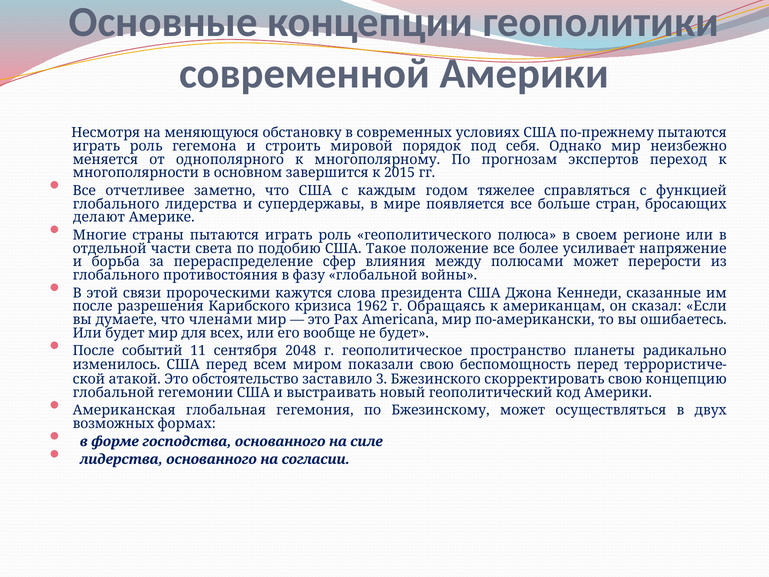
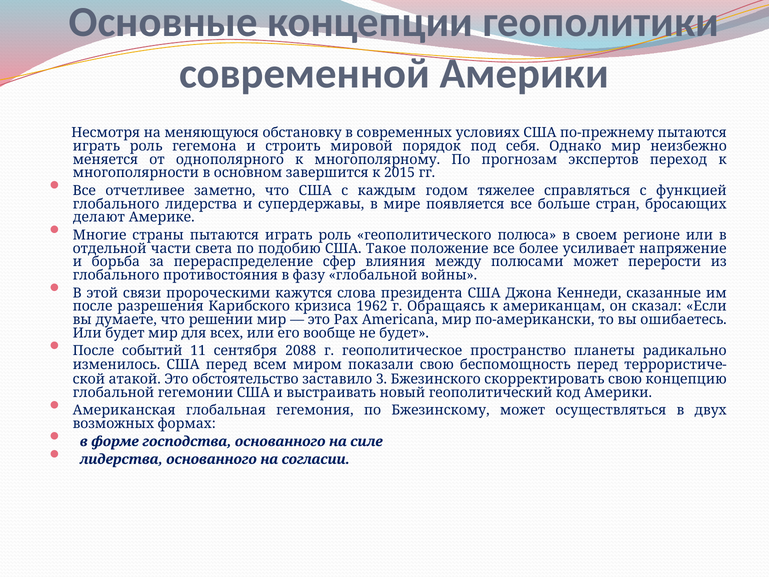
членами: членами -> решении
2048: 2048 -> 2088
